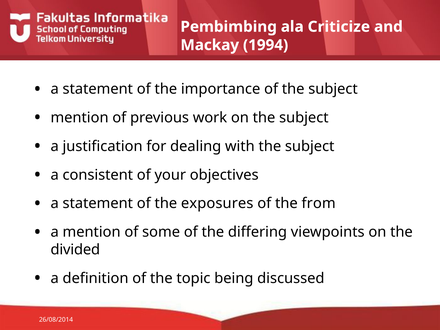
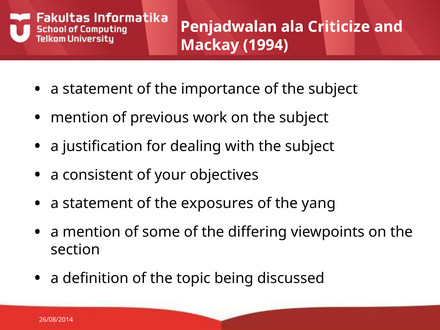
Pembimbing: Pembimbing -> Penjadwalan
from: from -> yang
divided: divided -> section
